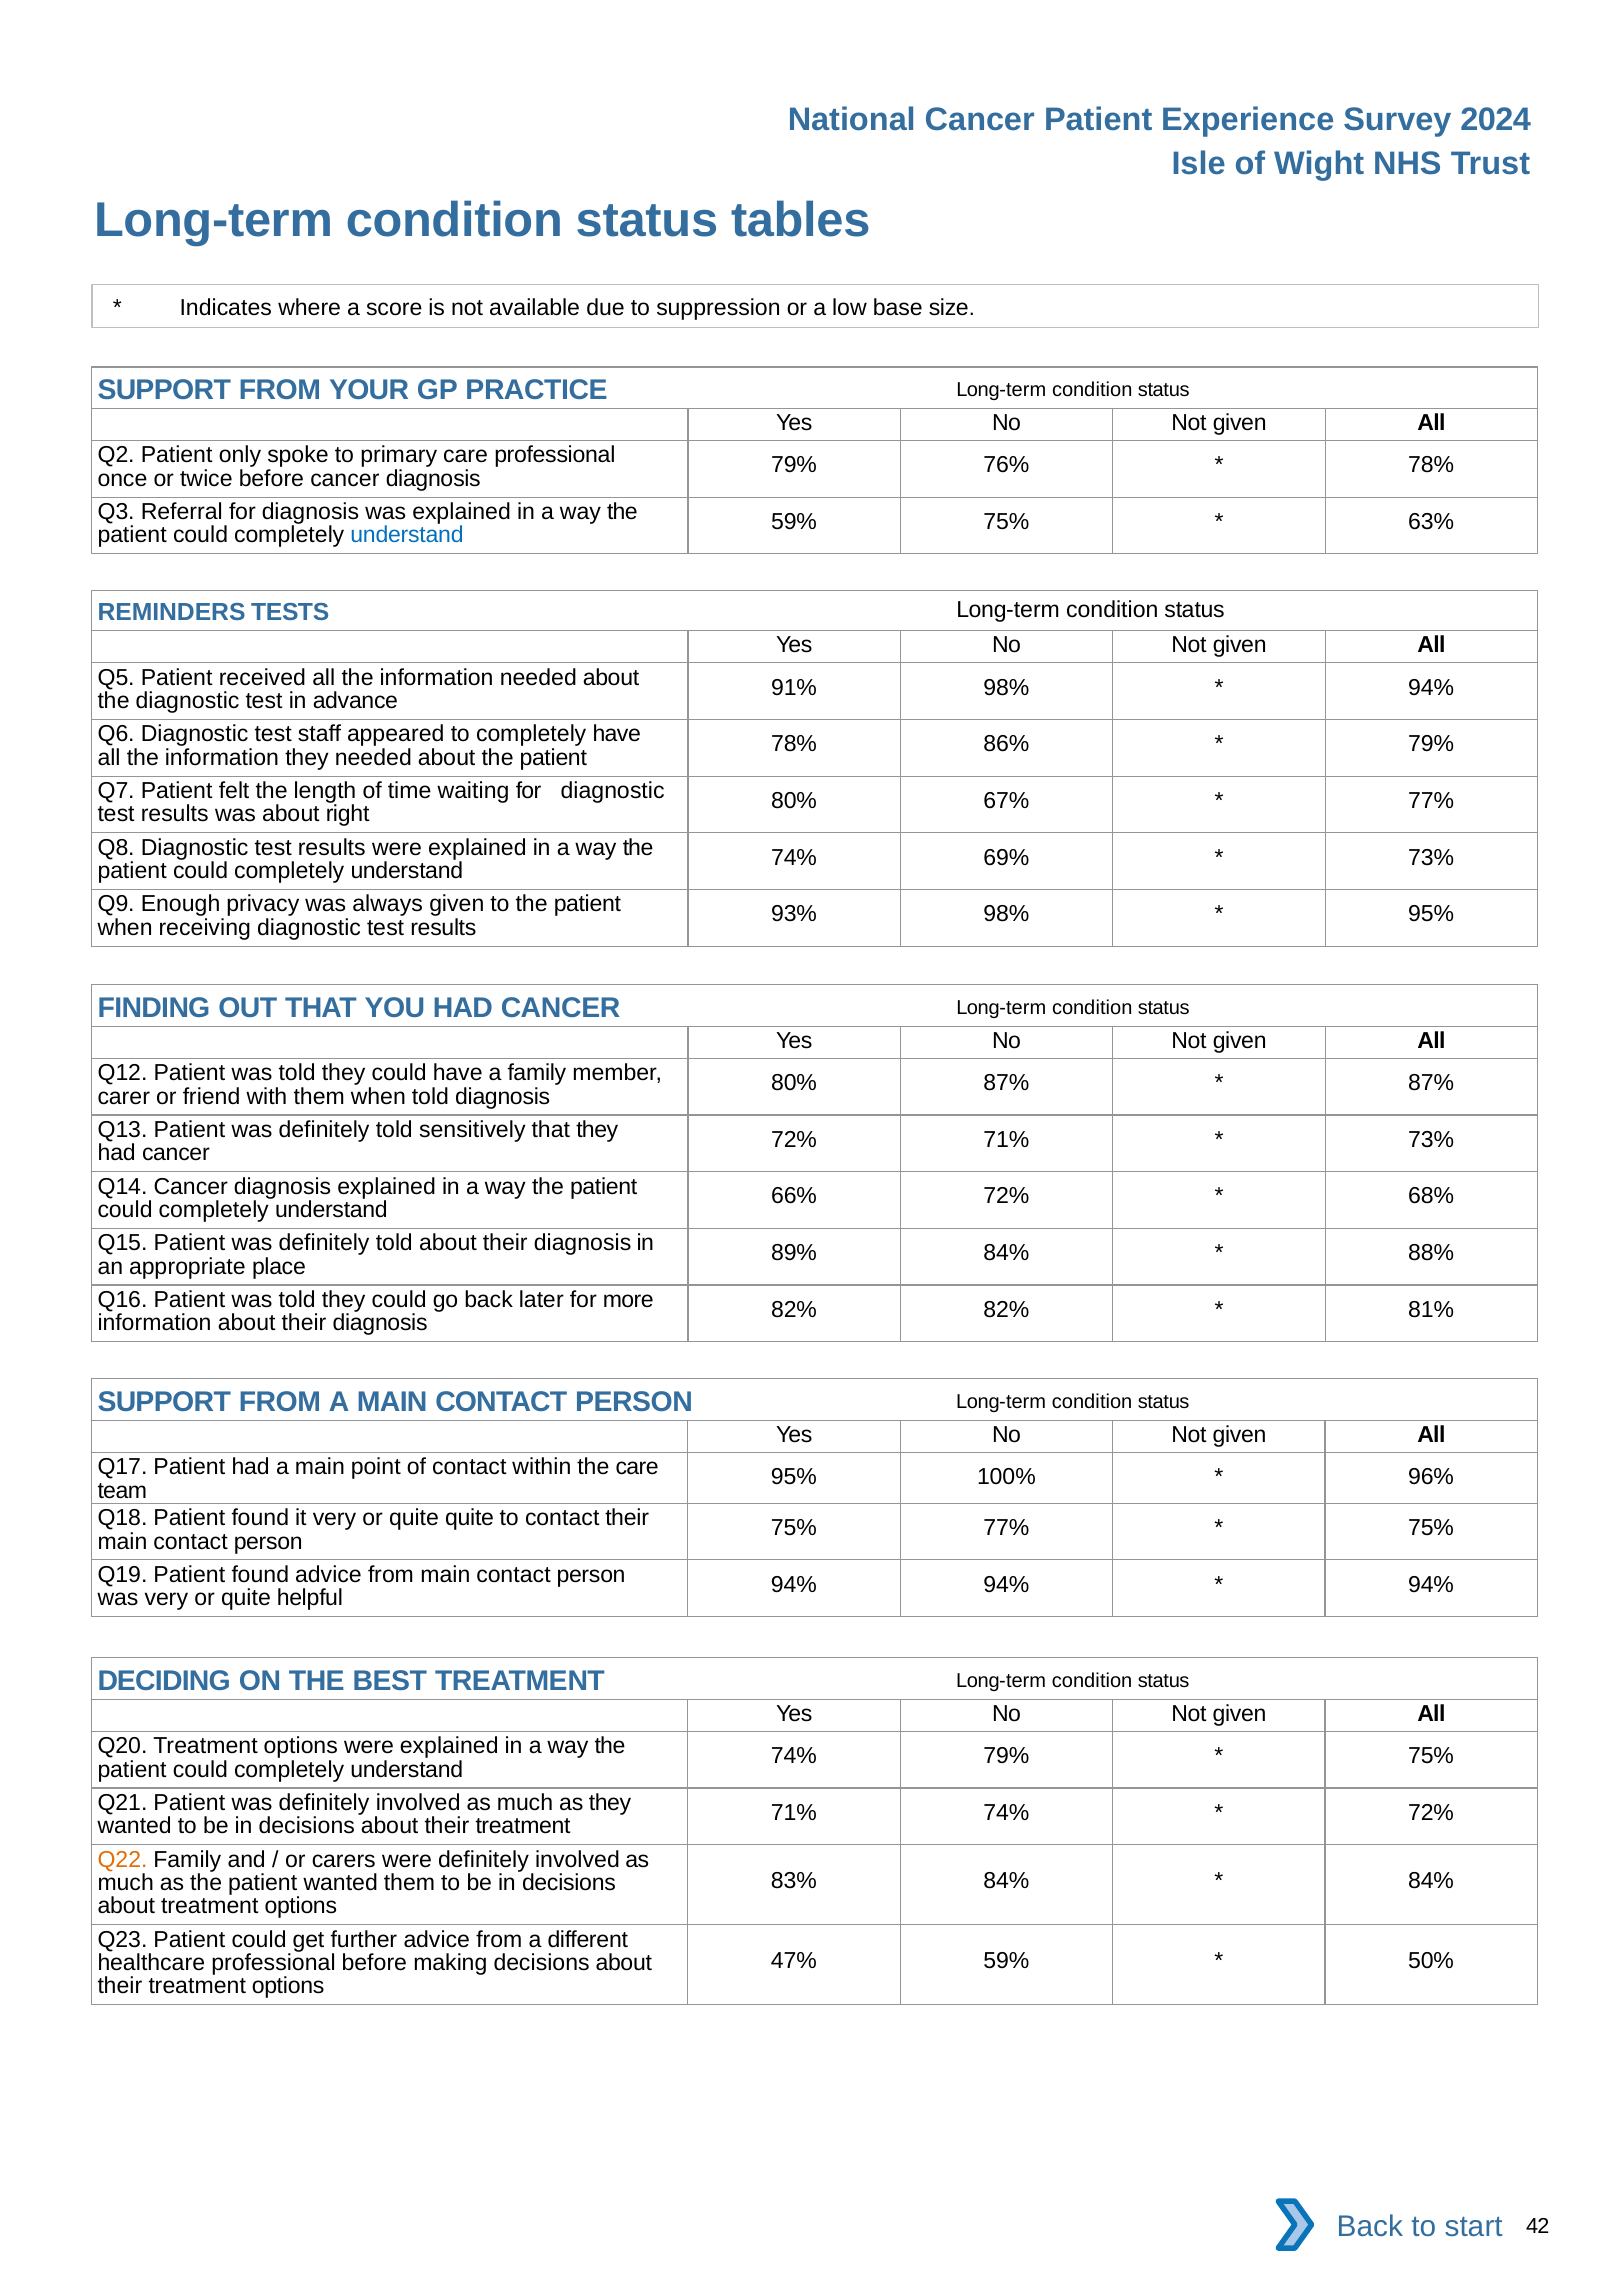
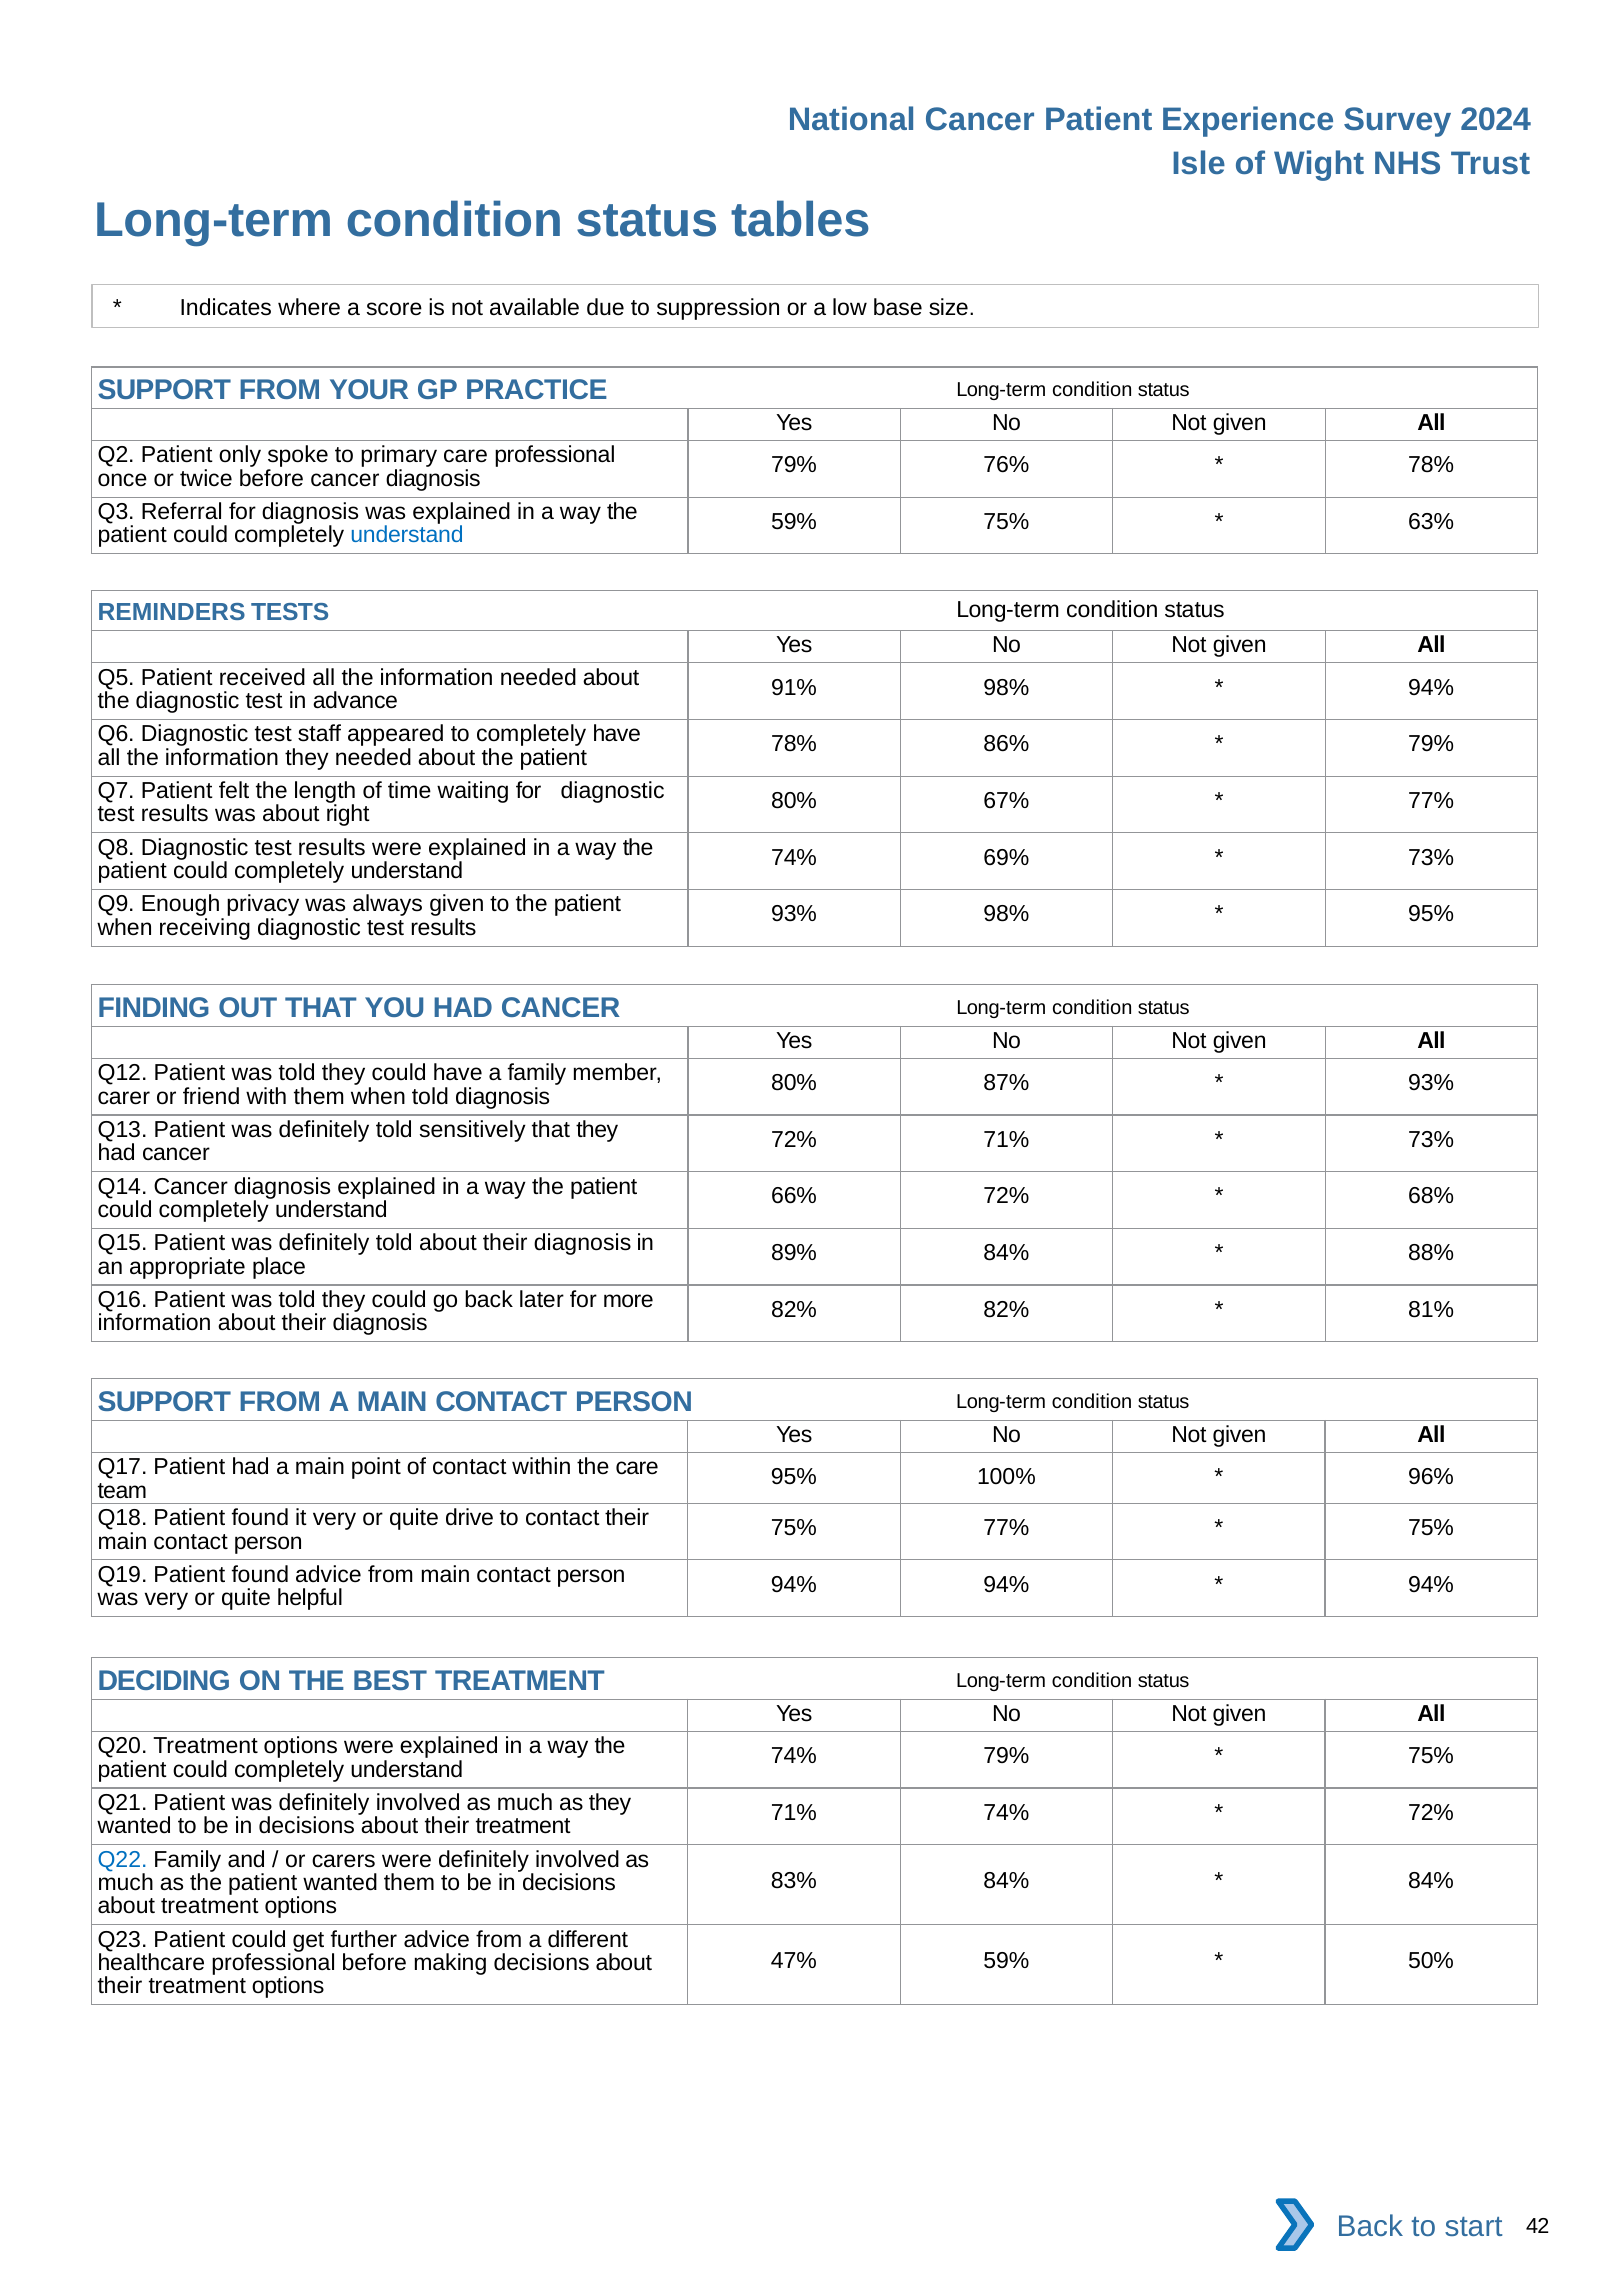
87% at (1431, 1083): 87% -> 93%
quite quite: quite -> drive
Q22 colour: orange -> blue
